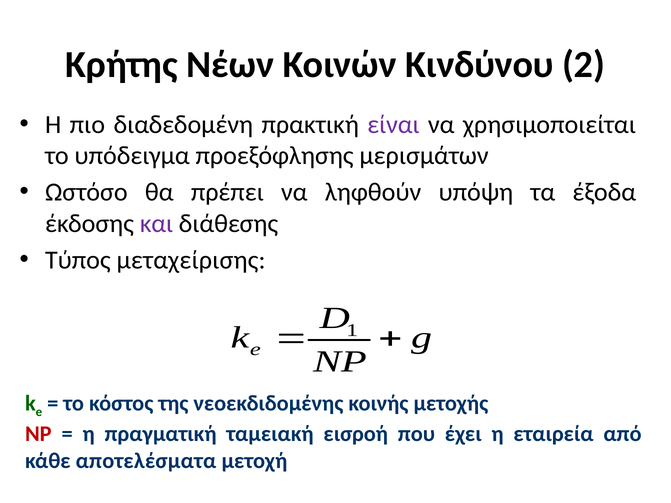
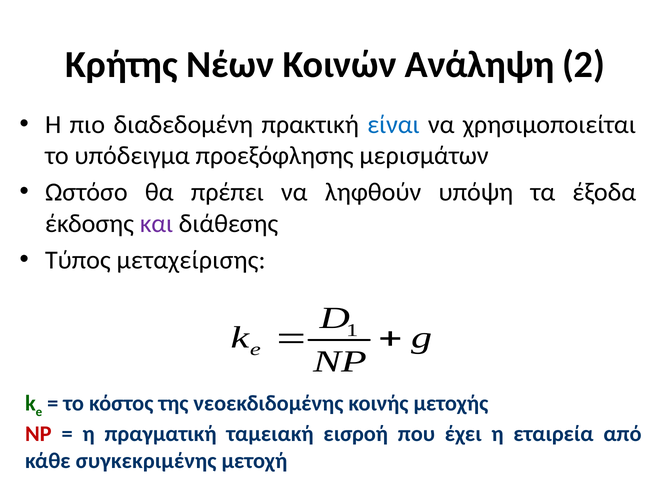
Κινδύνου: Κινδύνου -> Ανάληψη
είναι colour: purple -> blue
αποτελέσματα: αποτελέσματα -> συγκεκριμένης
